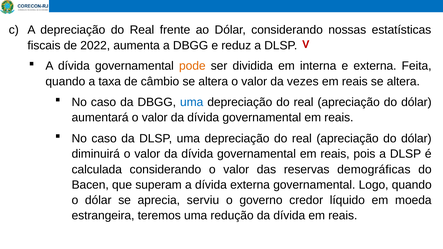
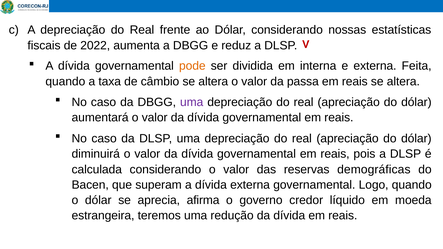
vezes: vezes -> passa
uma at (192, 102) colour: blue -> purple
serviu: serviu -> afirma
